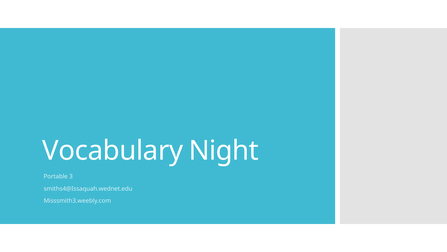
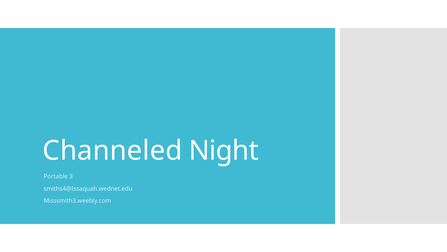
Vocabulary: Vocabulary -> Channeled
